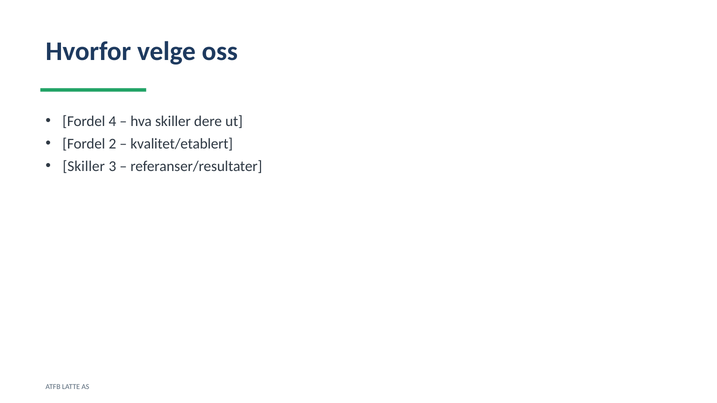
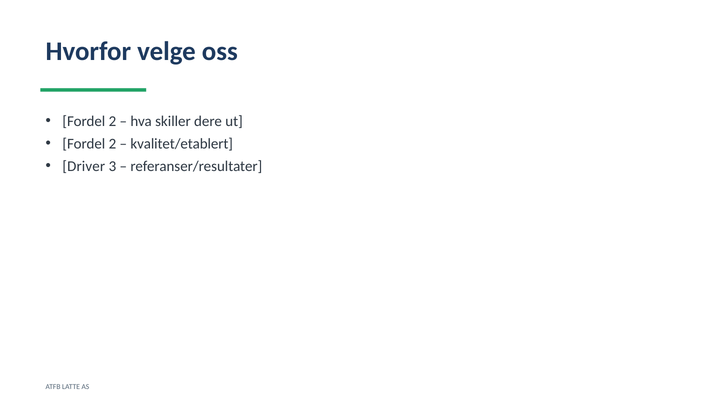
4 at (112, 121): 4 -> 2
Skiller at (84, 166): Skiller -> Driver
